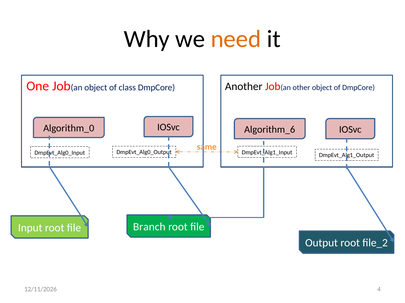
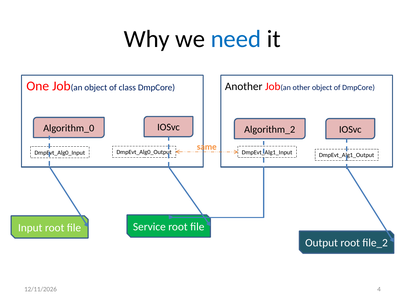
need colour: orange -> blue
Algorithm_6: Algorithm_6 -> Algorithm_2
Branch: Branch -> Service
